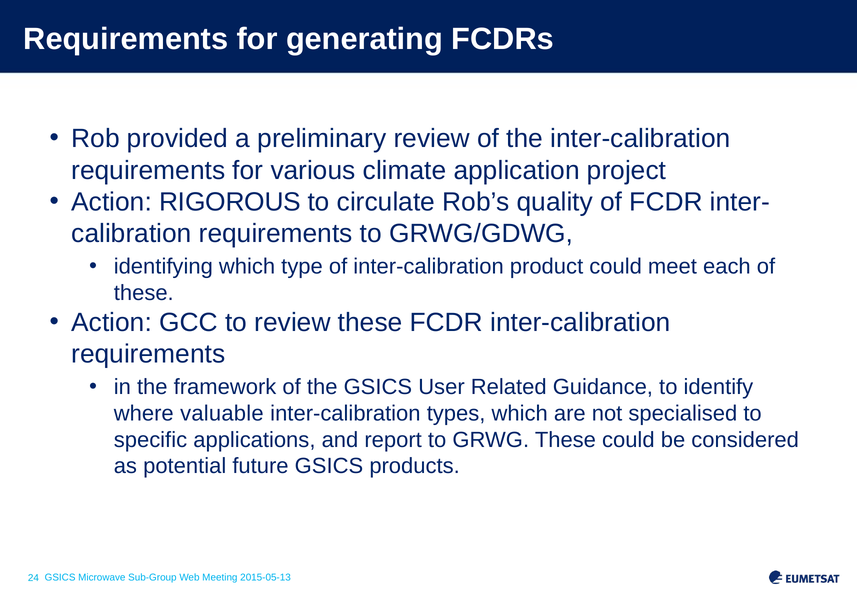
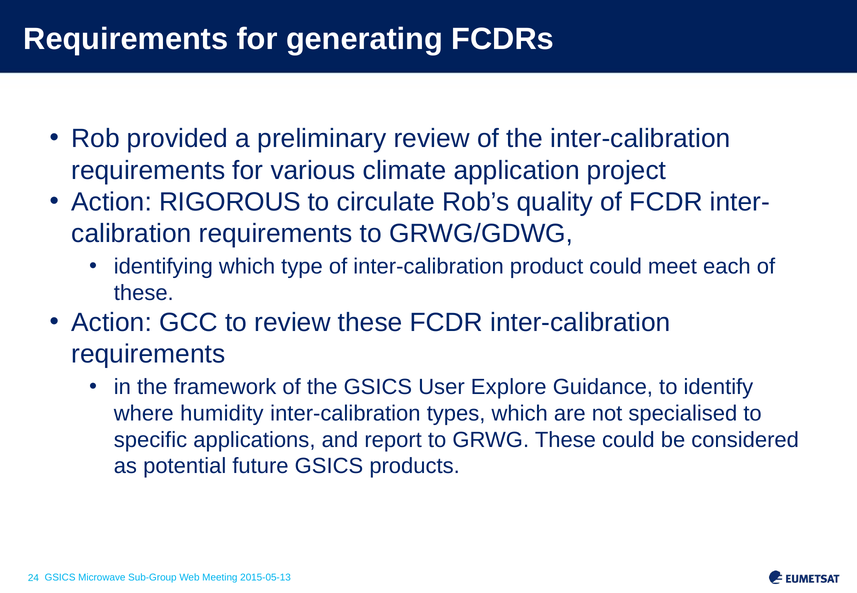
Related: Related -> Explore
valuable: valuable -> humidity
